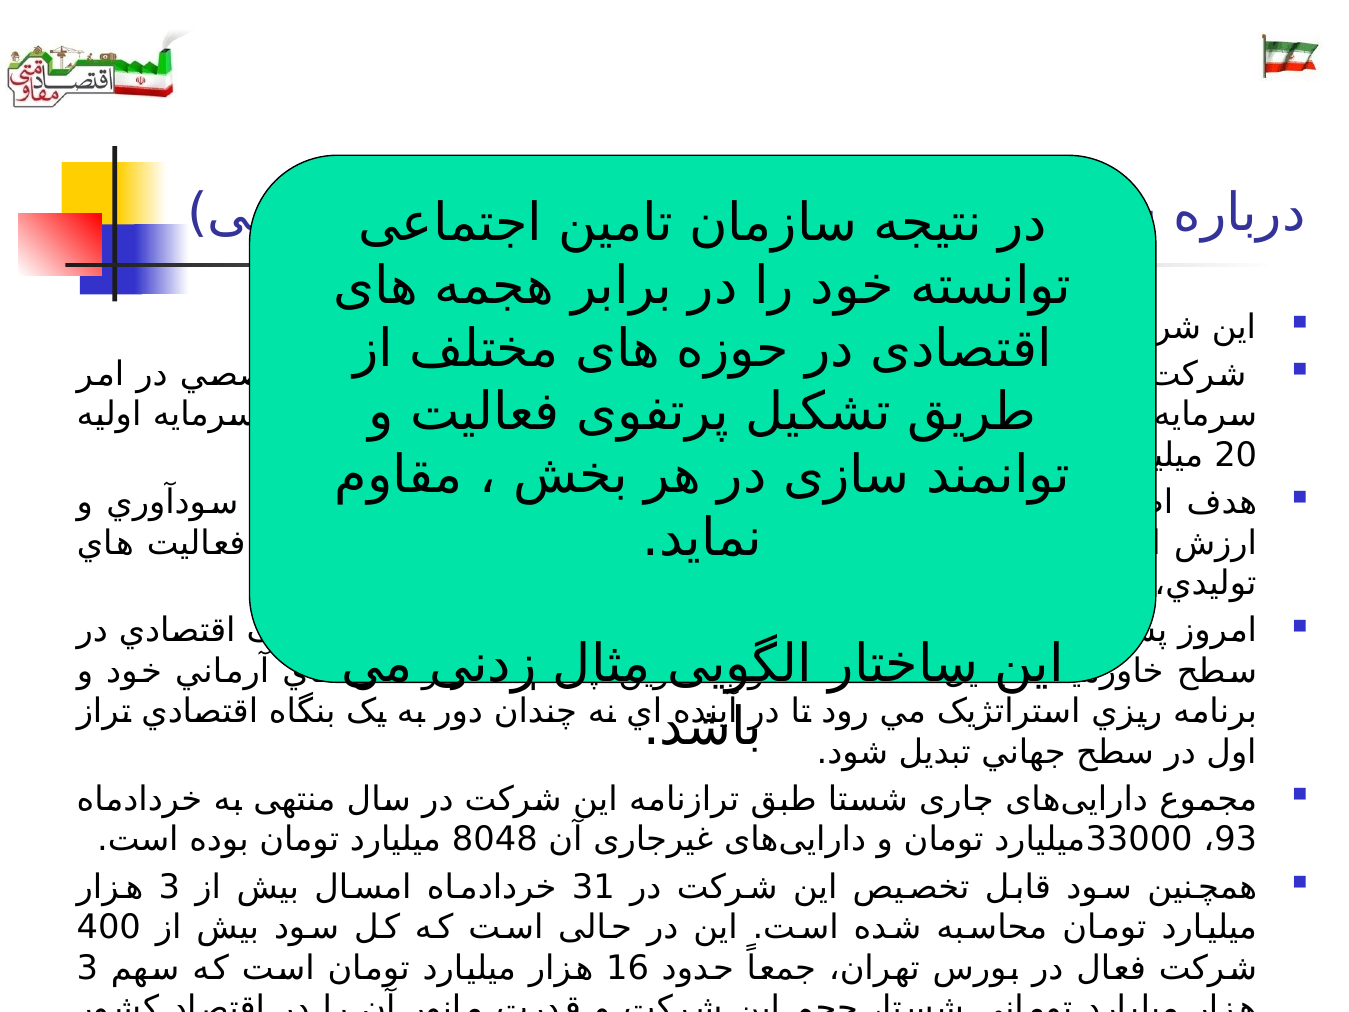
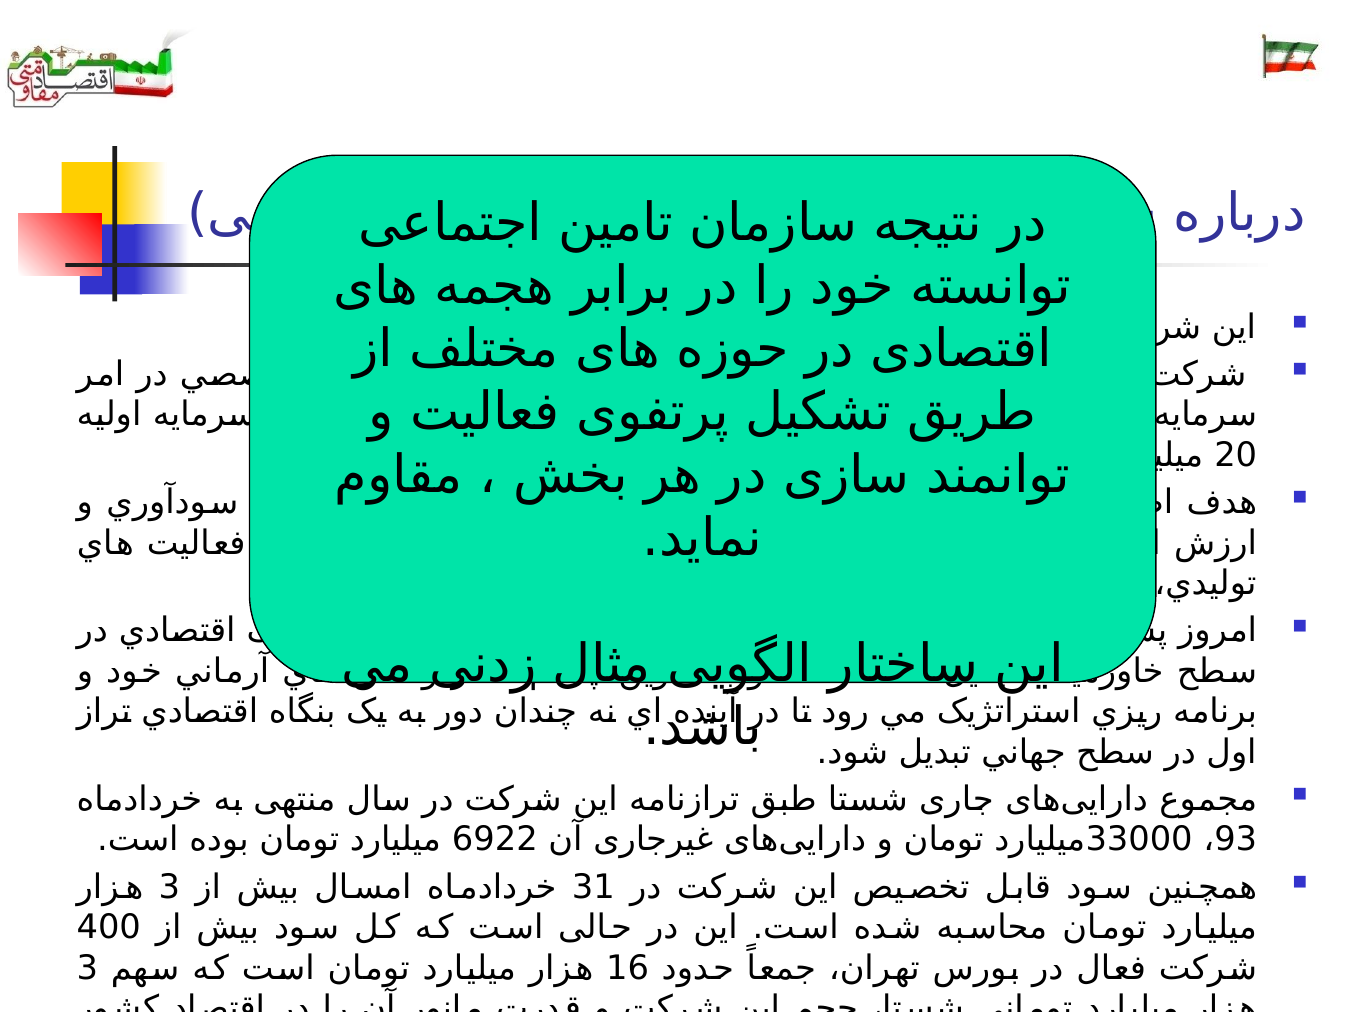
8048: 8048 -> 6922
